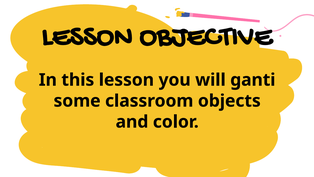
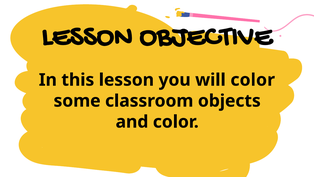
will ganti: ganti -> color
